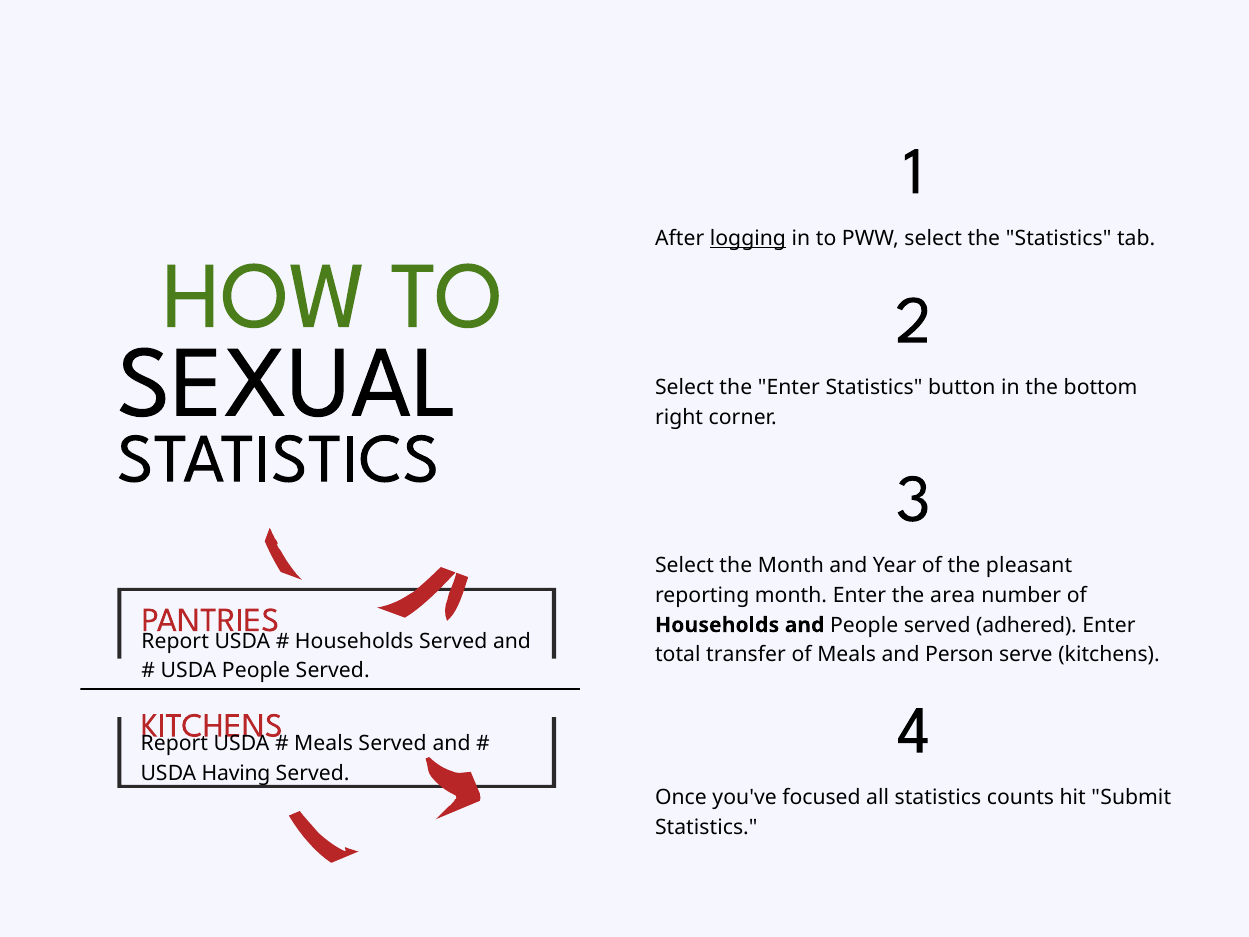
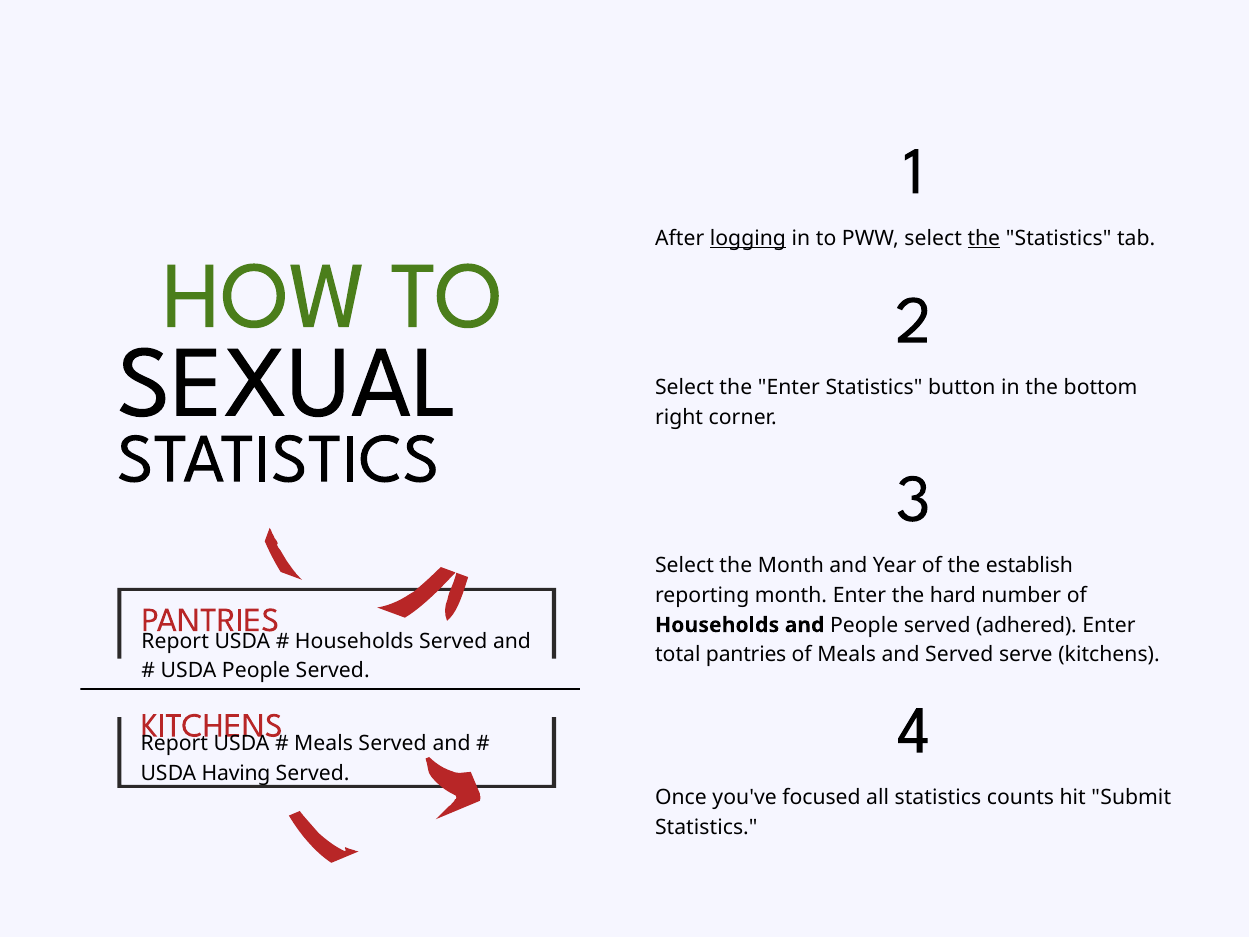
the at (984, 238) underline: none -> present
pleasant: pleasant -> establish
area: area -> hard
total transfer: transfer -> pantries
and Person: Person -> Served
